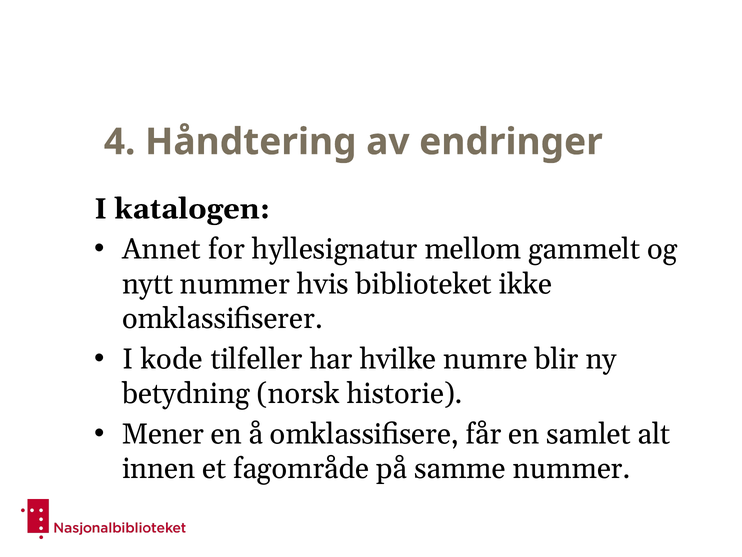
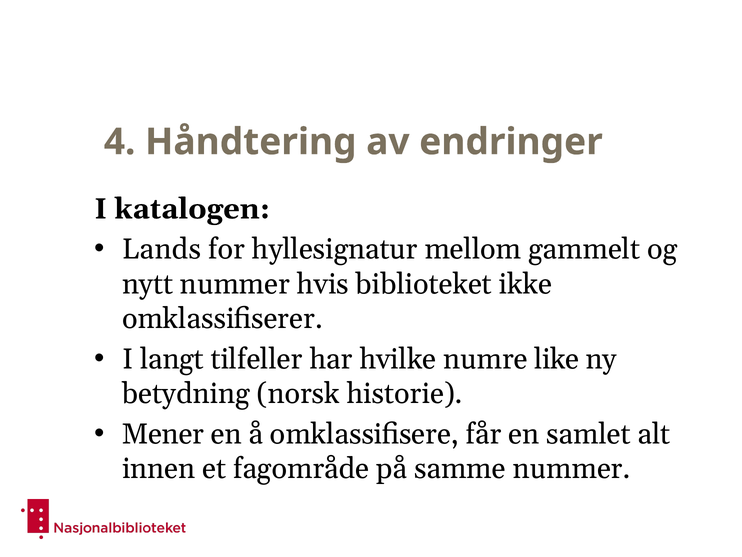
Annet: Annet -> Lands
kode: kode -> langt
blir: blir -> like
